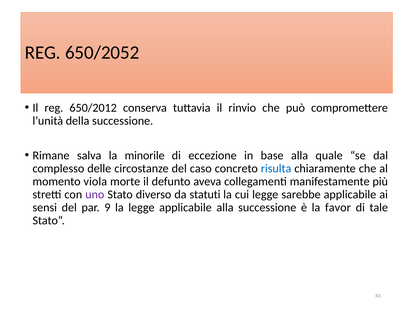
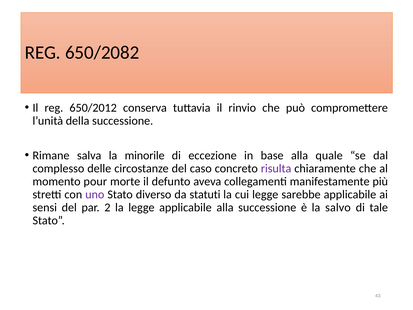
650/2052: 650/2052 -> 650/2082
risulta colour: blue -> purple
viola: viola -> pour
9: 9 -> 2
favor: favor -> salvo
